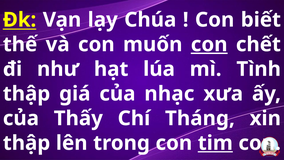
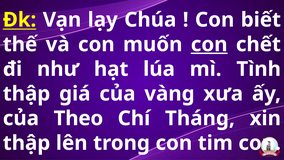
nhạc: nhạc -> vàng
Thấy: Thấy -> Theo
tim underline: present -> none
